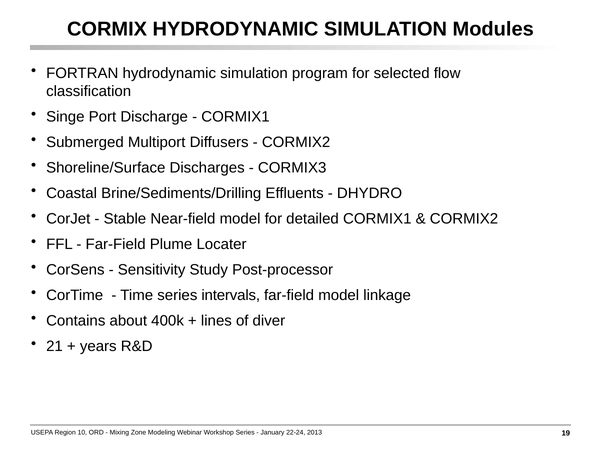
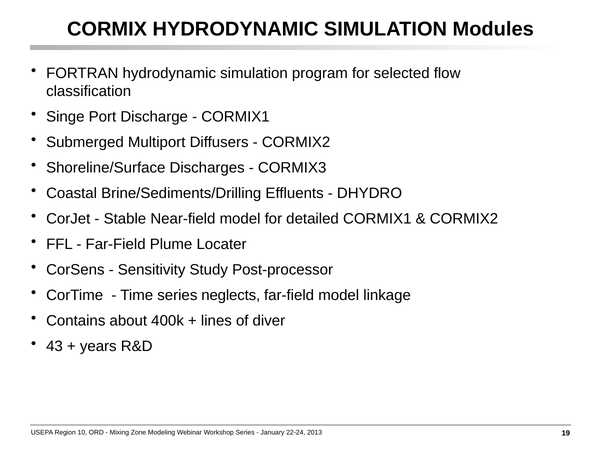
intervals: intervals -> neglects
21: 21 -> 43
